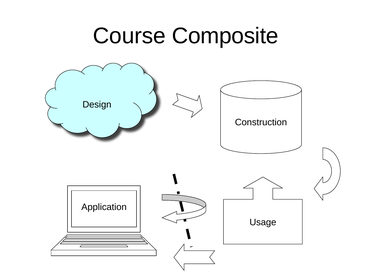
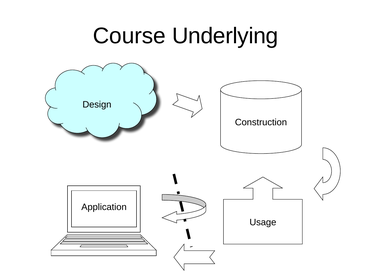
Composite: Composite -> Underlying
